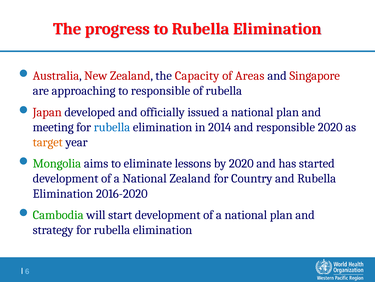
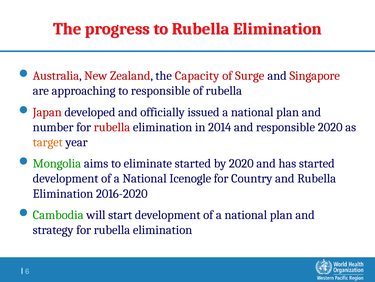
Areas: Areas -> Surge
meeting: meeting -> number
rubella at (112, 127) colour: blue -> red
eliminate lessons: lessons -> started
National Zealand: Zealand -> Icenogle
